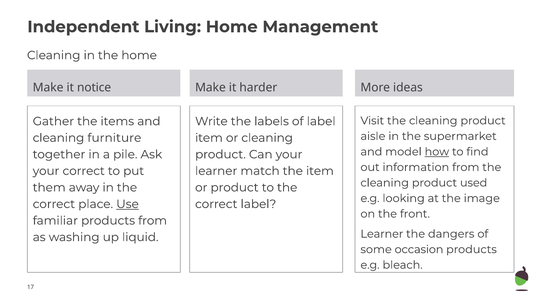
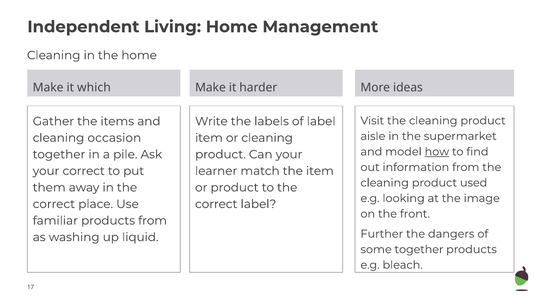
notice: notice -> which
furniture: furniture -> occasion
Use underline: present -> none
Learner at (382, 234): Learner -> Further
some occasion: occasion -> together
